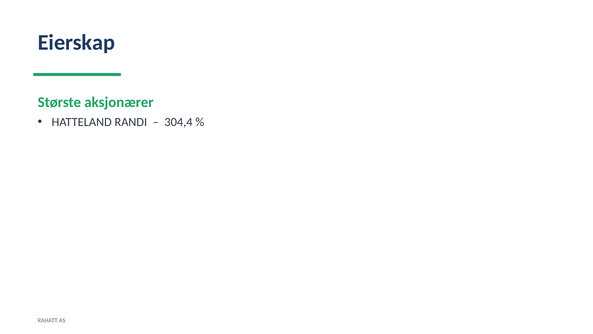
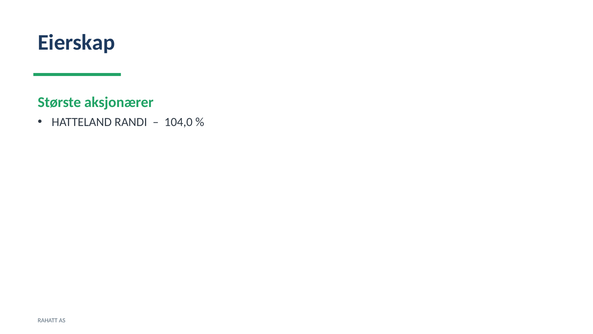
304,4: 304,4 -> 104,0
